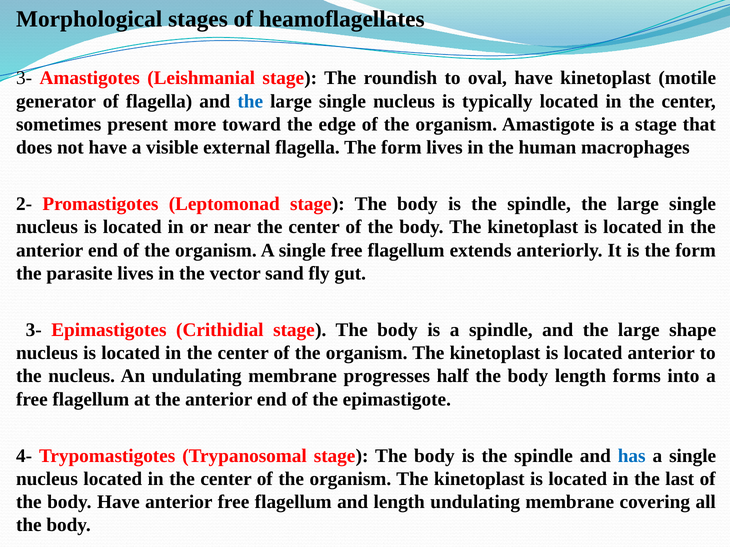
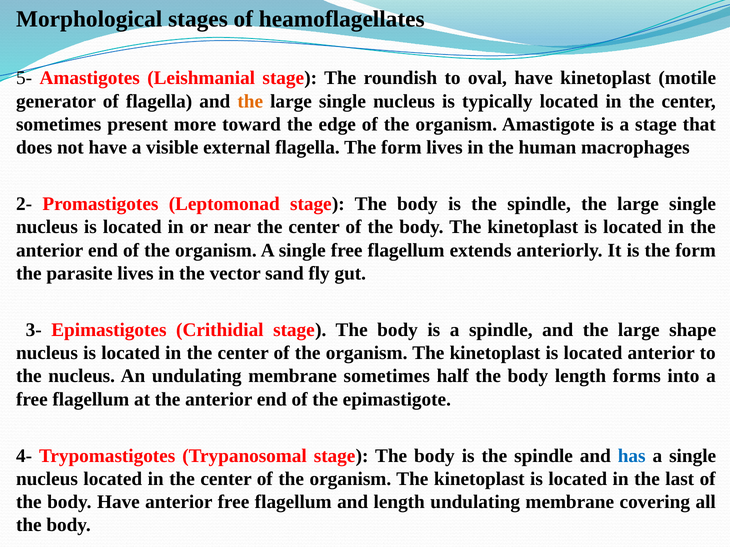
3- at (24, 78): 3- -> 5-
the at (250, 101) colour: blue -> orange
membrane progresses: progresses -> sometimes
